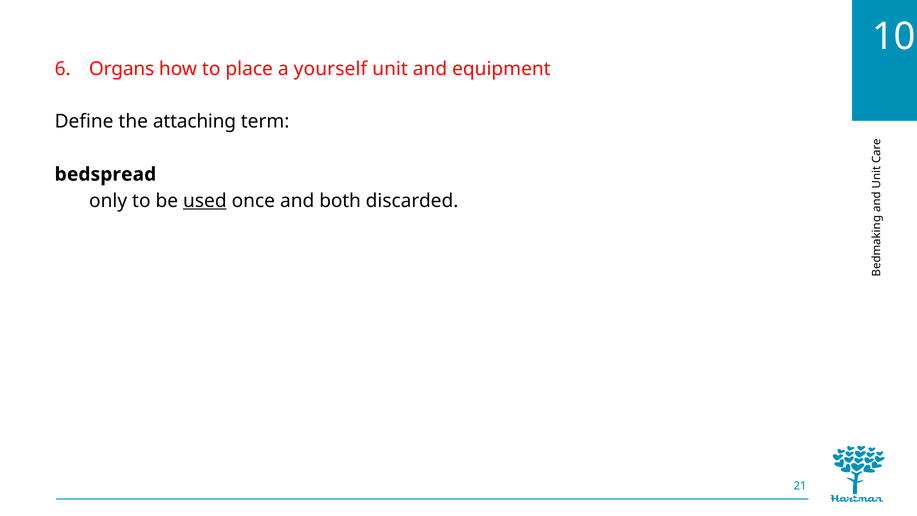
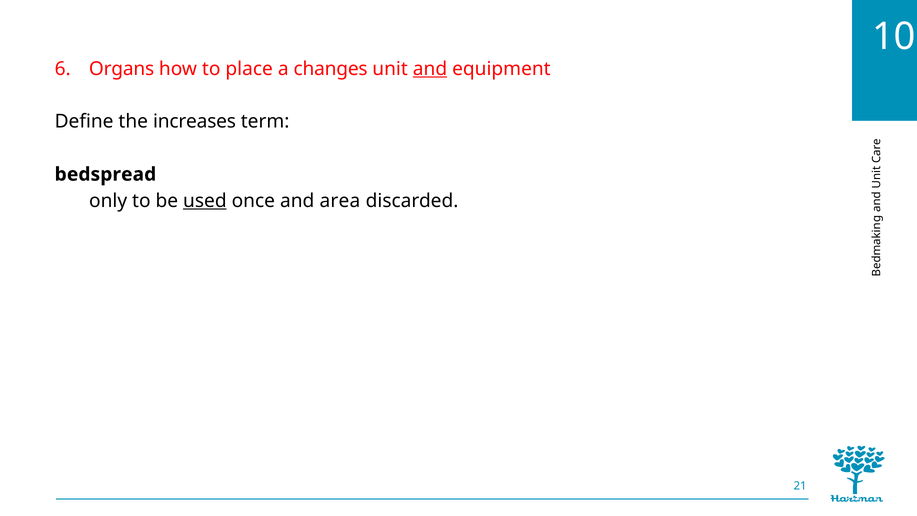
yourself: yourself -> changes
and at (430, 69) underline: none -> present
attaching: attaching -> increases
both: both -> area
